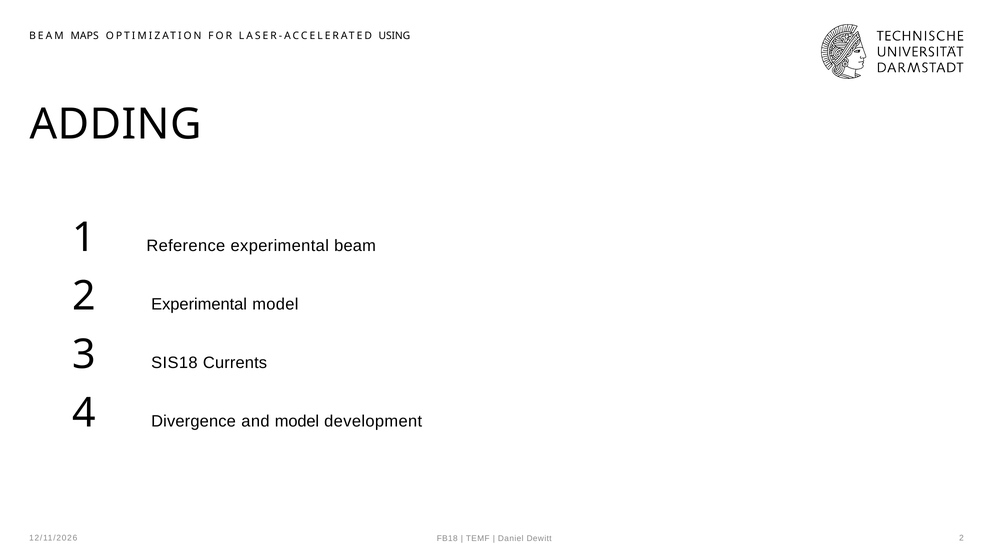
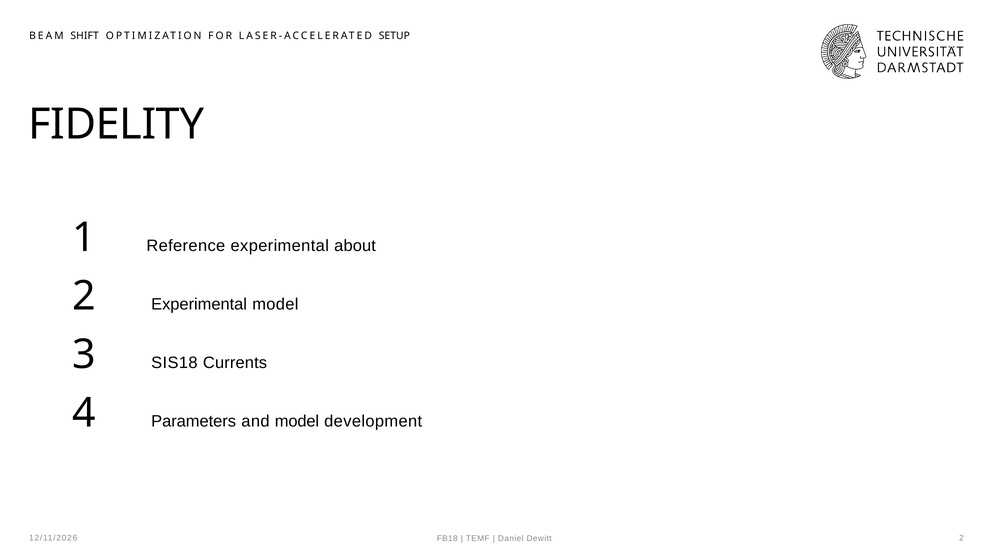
MAPS: MAPS -> SHIFT
USING: USING -> SETUP
ADDING: ADDING -> FIDELITY
experimental beam: beam -> about
Divergence: Divergence -> Parameters
